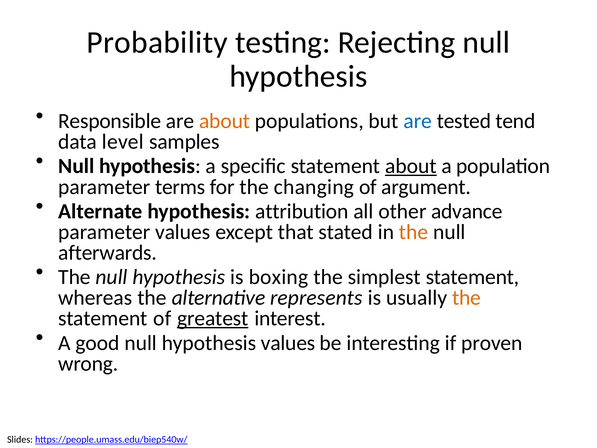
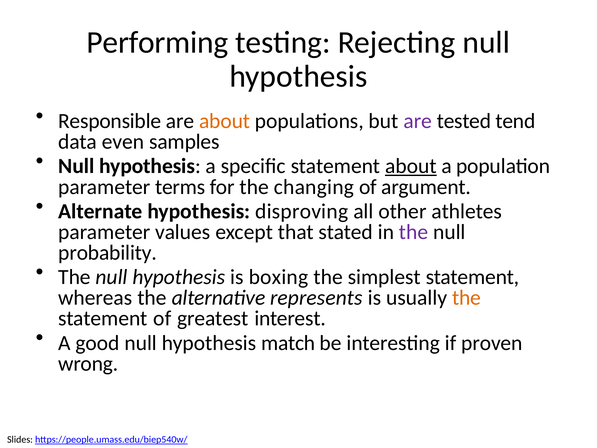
Probability: Probability -> Performing
are at (418, 121) colour: blue -> purple
level: level -> even
attribution: attribution -> disproving
advance: advance -> athletes
the at (414, 232) colour: orange -> purple
afterwards: afterwards -> probability
greatest underline: present -> none
hypothesis values: values -> match
